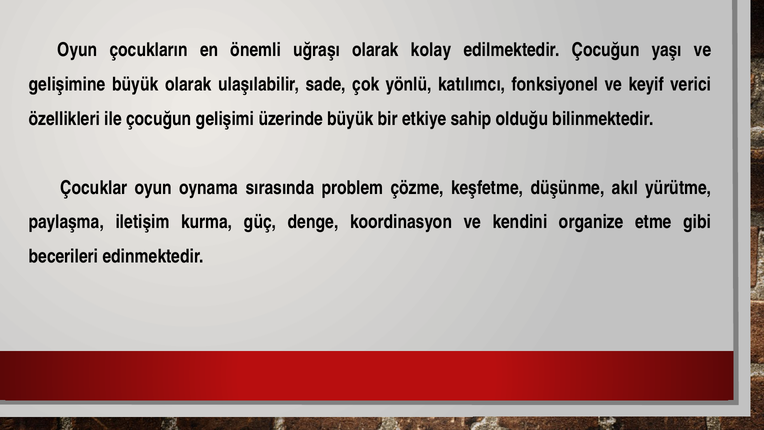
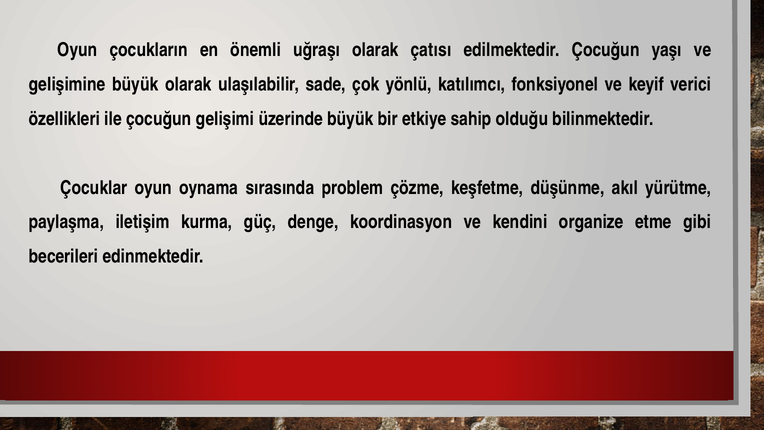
kolay: kolay -> çatısı
